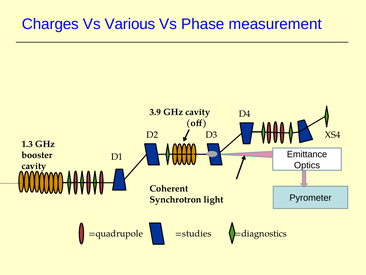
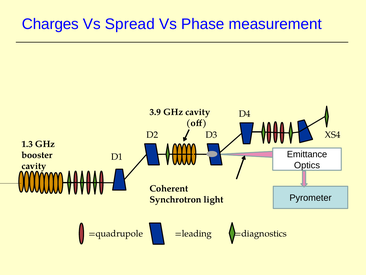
Various: Various -> Spread
=studies: =studies -> =leading
